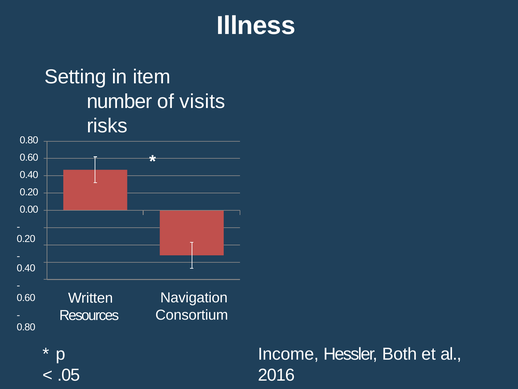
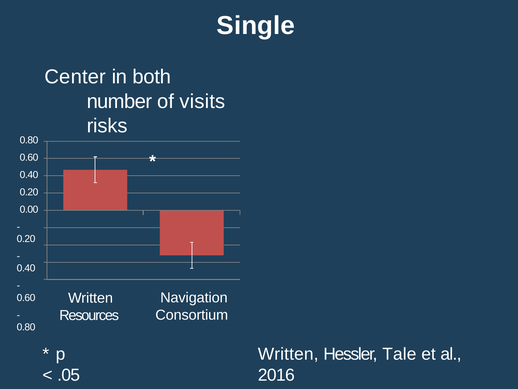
Illness: Illness -> Single
Setting: Setting -> Center
item: item -> both
Income at (288, 354): Income -> Written
Both: Both -> Tale
